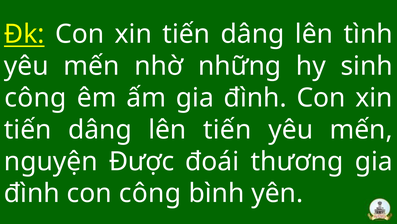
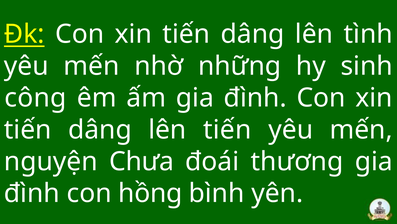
Được: Được -> Chưa
con công: công -> hồng
